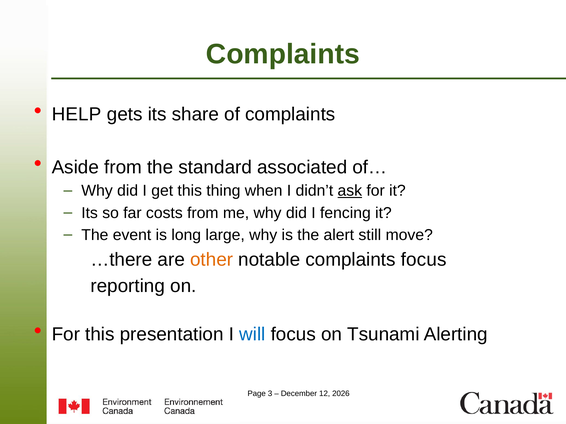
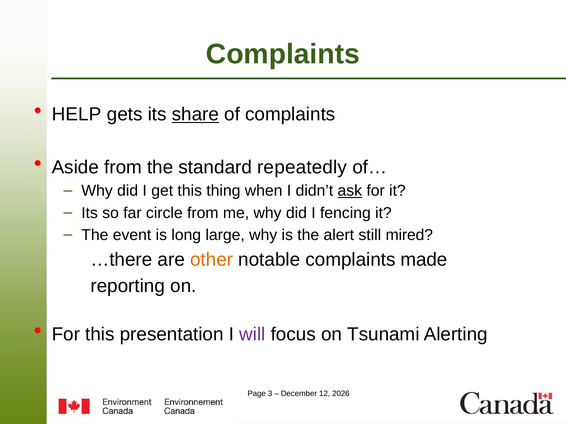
share underline: none -> present
associated: associated -> repeatedly
costs: costs -> circle
move: move -> mired
complaints focus: focus -> made
will colour: blue -> purple
